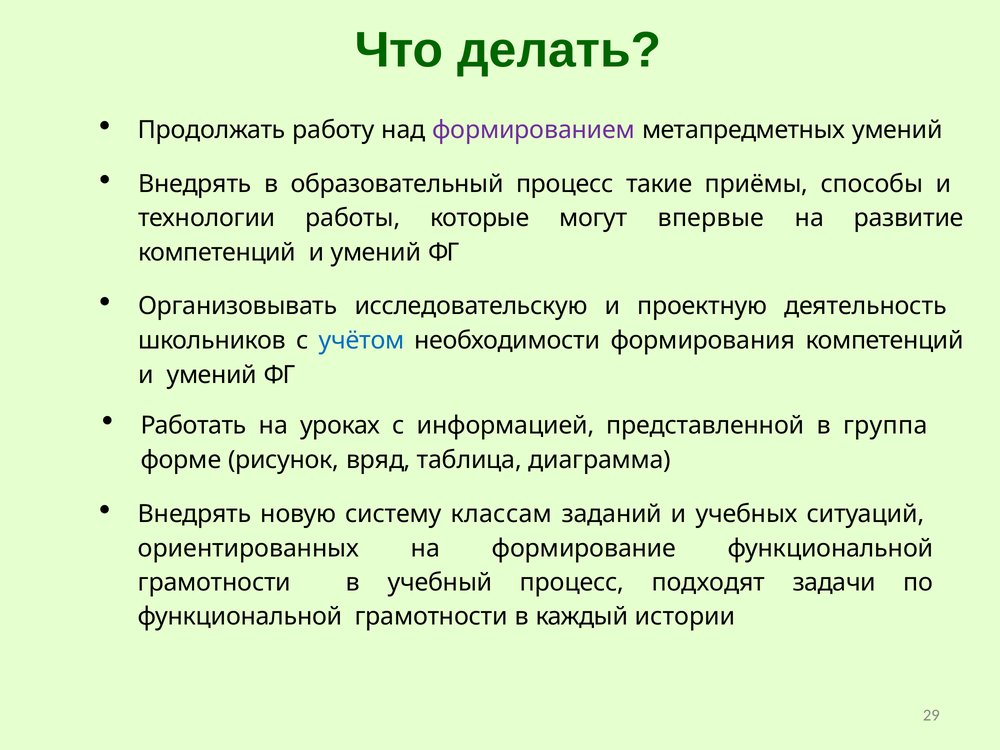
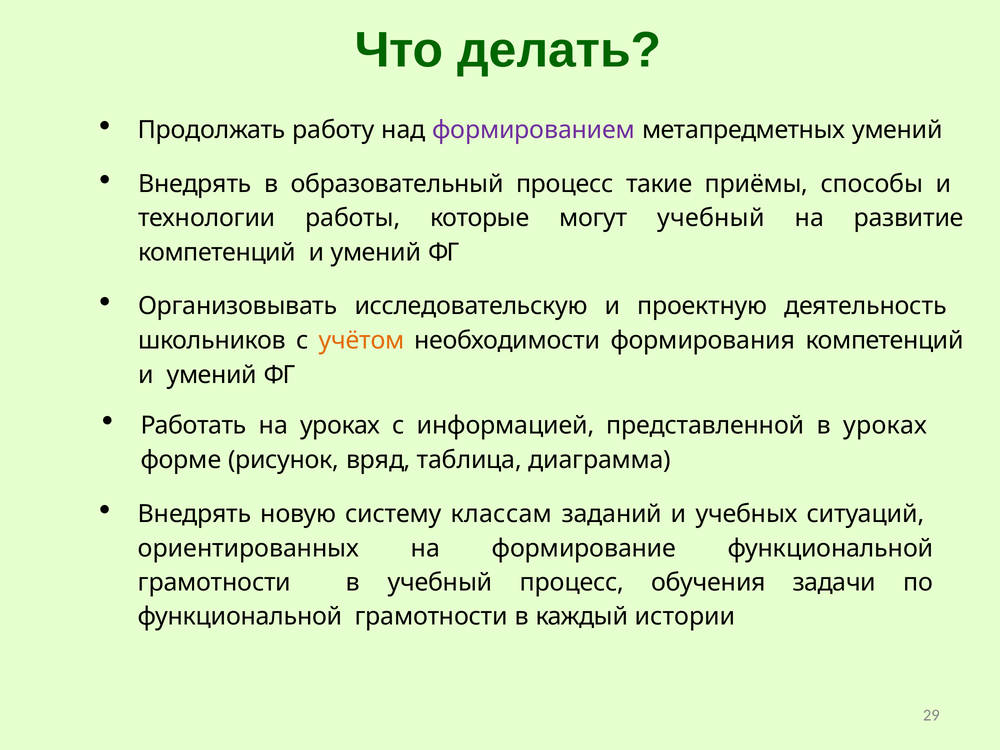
могут впервые: впервые -> учебный
учётом colour: blue -> orange
в группа: группа -> уроках
подходят: подходят -> обучения
